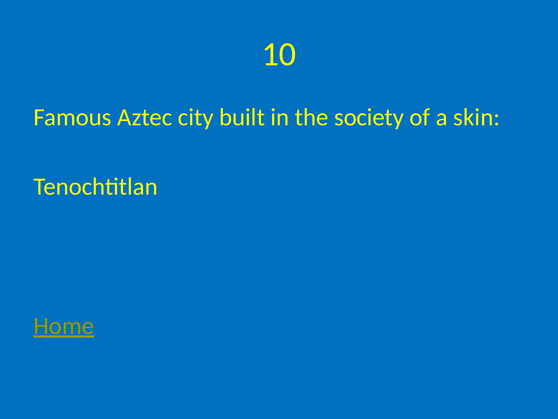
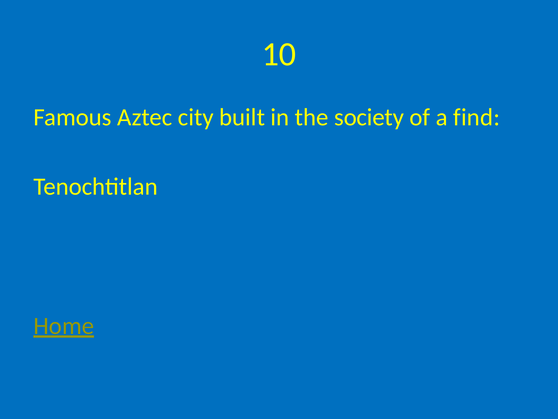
skin: skin -> find
